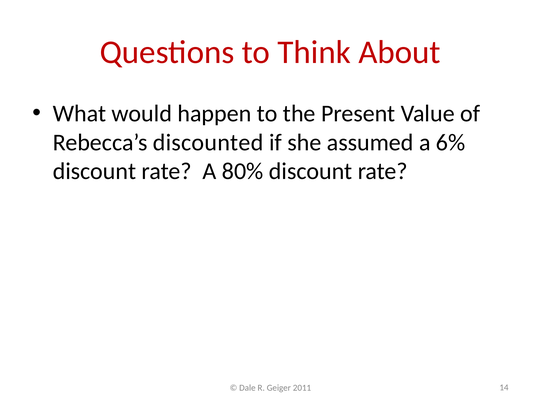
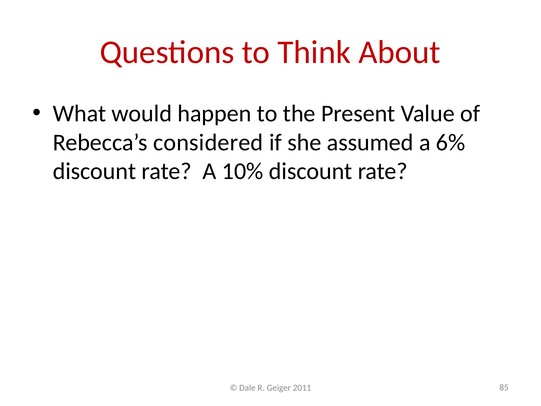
discounted: discounted -> considered
80%: 80% -> 10%
14: 14 -> 85
